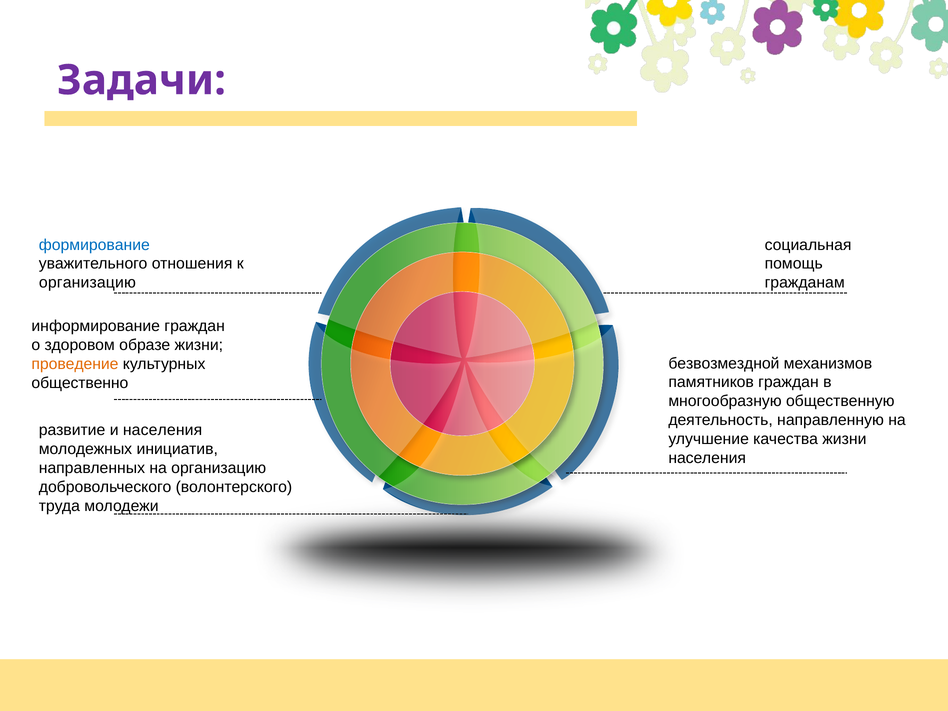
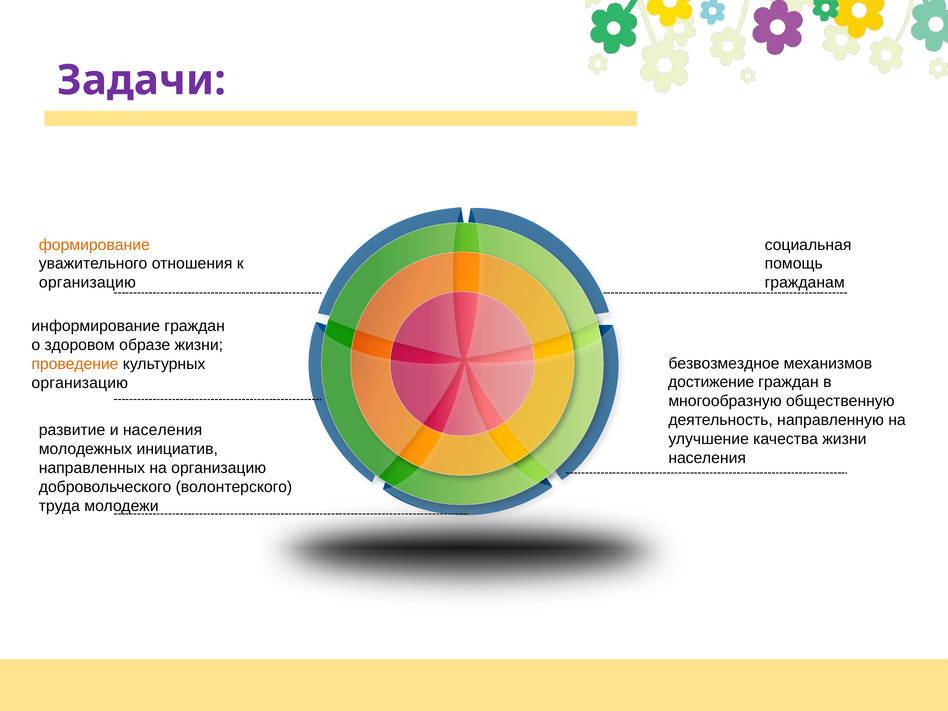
формирование colour: blue -> orange
безвозмездной: безвозмездной -> безвозмездное
памятников: памятников -> достижение
общественно at (80, 383): общественно -> организацию
